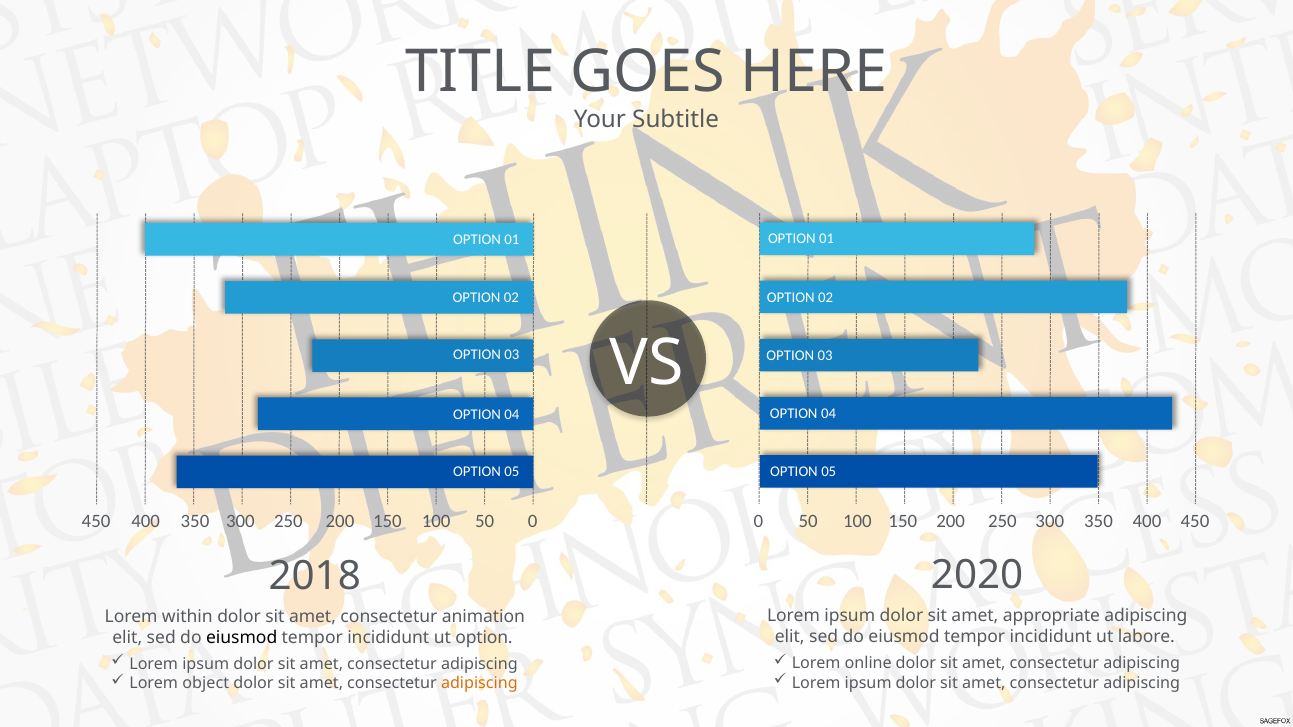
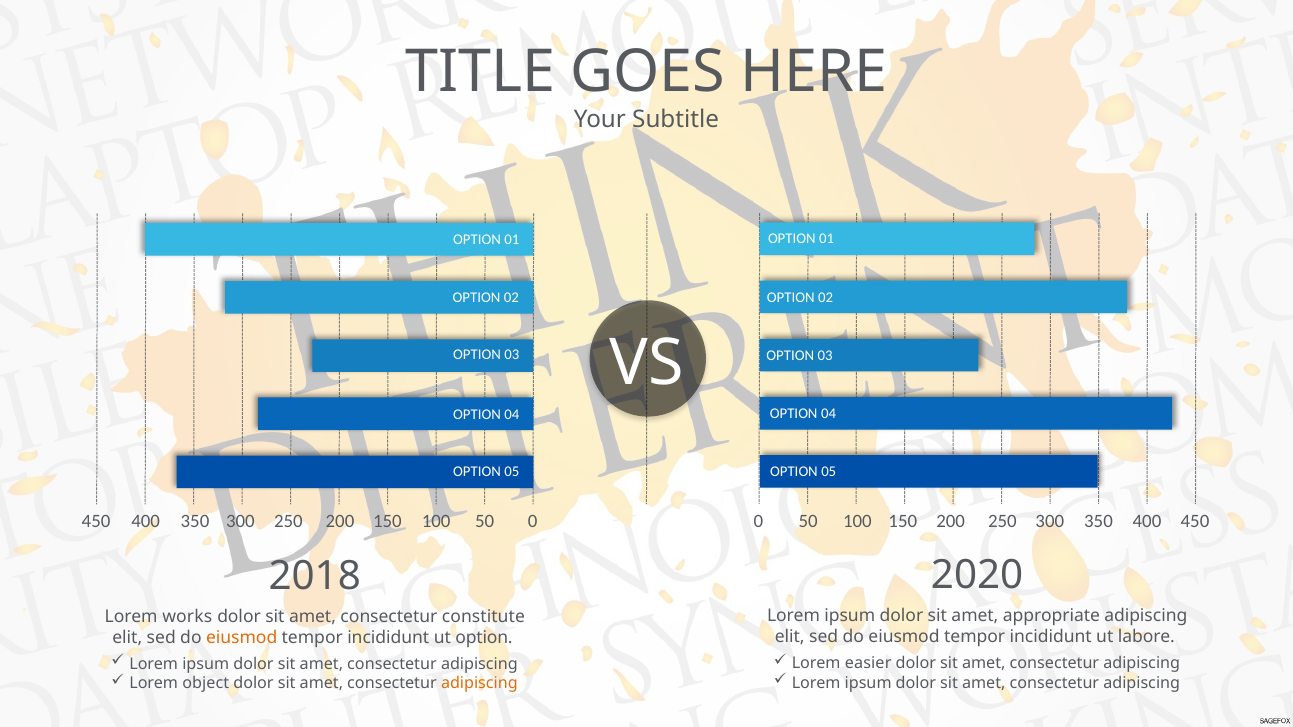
within: within -> works
animation: animation -> constitute
eiusmod at (242, 638) colour: black -> orange
online: online -> easier
